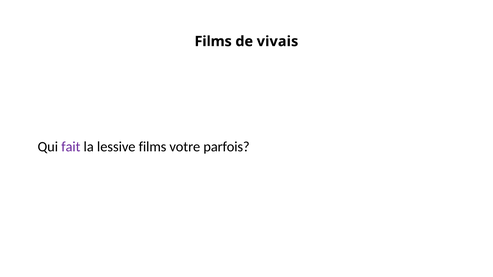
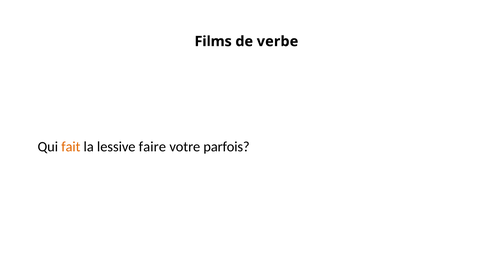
vivais: vivais -> verbe
fait colour: purple -> orange
lessive films: films -> faire
